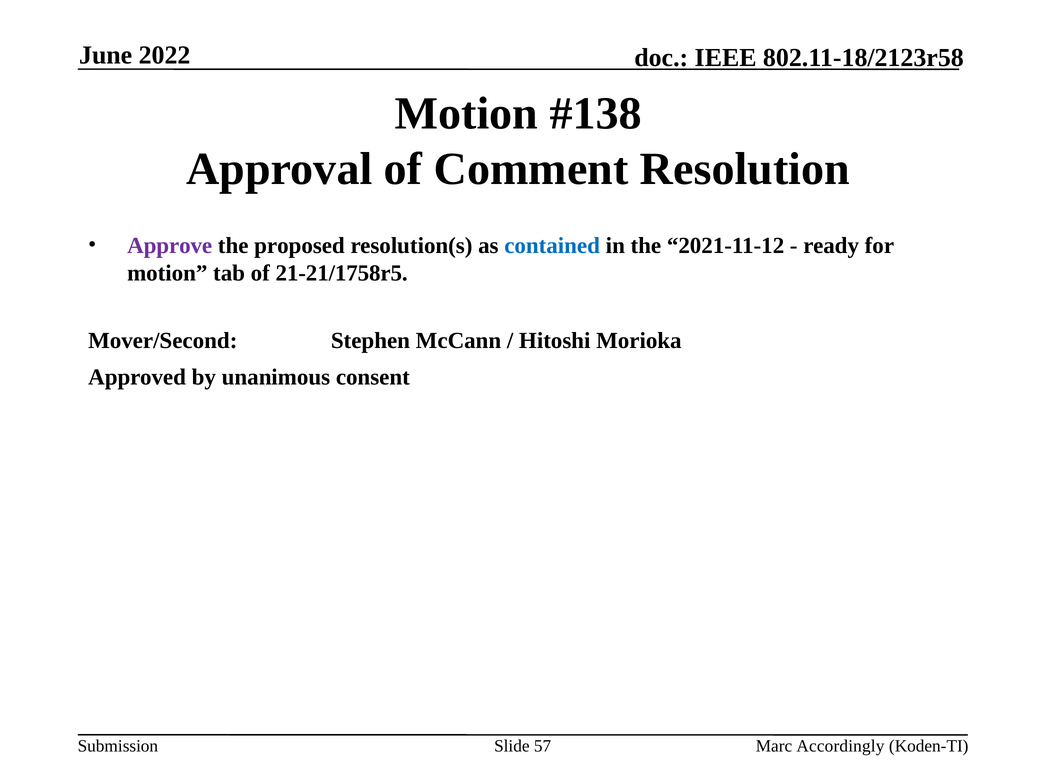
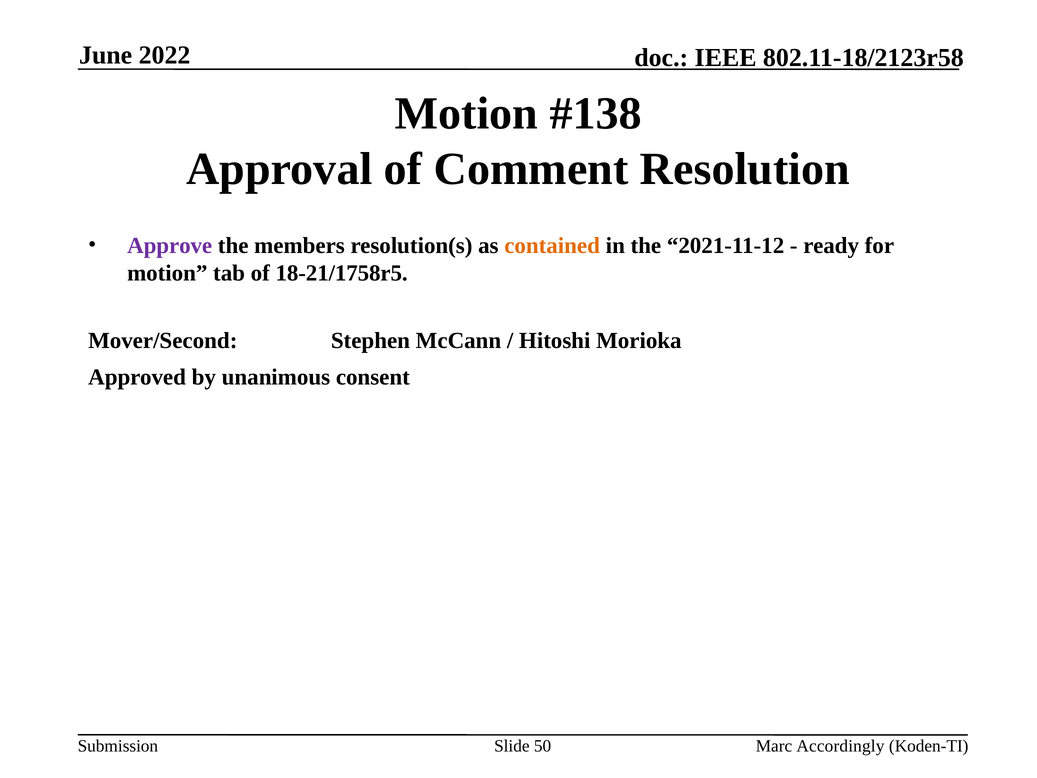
proposed: proposed -> members
contained colour: blue -> orange
21-21/1758r5: 21-21/1758r5 -> 18-21/1758r5
57: 57 -> 50
